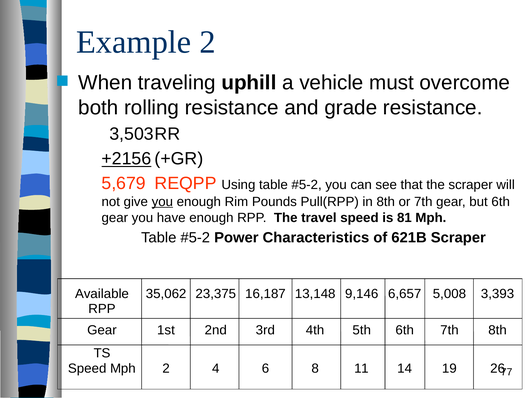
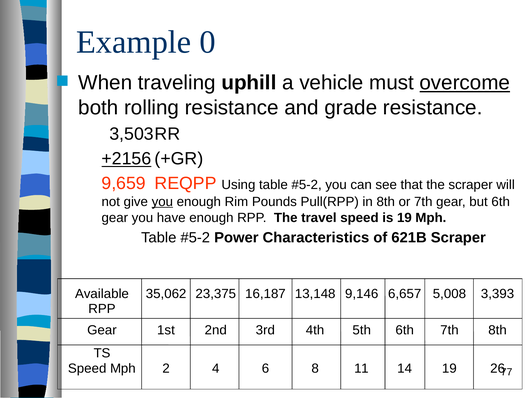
Example 2: 2 -> 0
overcome underline: none -> present
5,679: 5,679 -> 9,659
is 81: 81 -> 19
